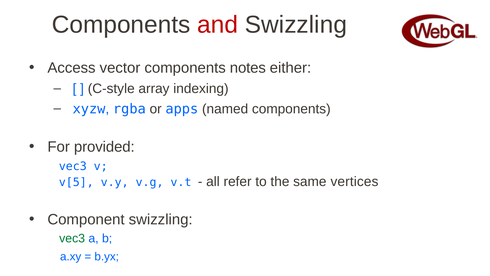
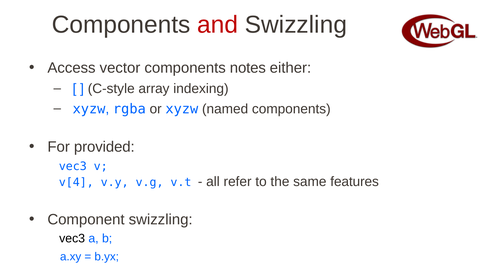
or apps: apps -> xyzw
v[5: v[5 -> v[4
vertices: vertices -> features
vec3 at (72, 238) colour: green -> black
